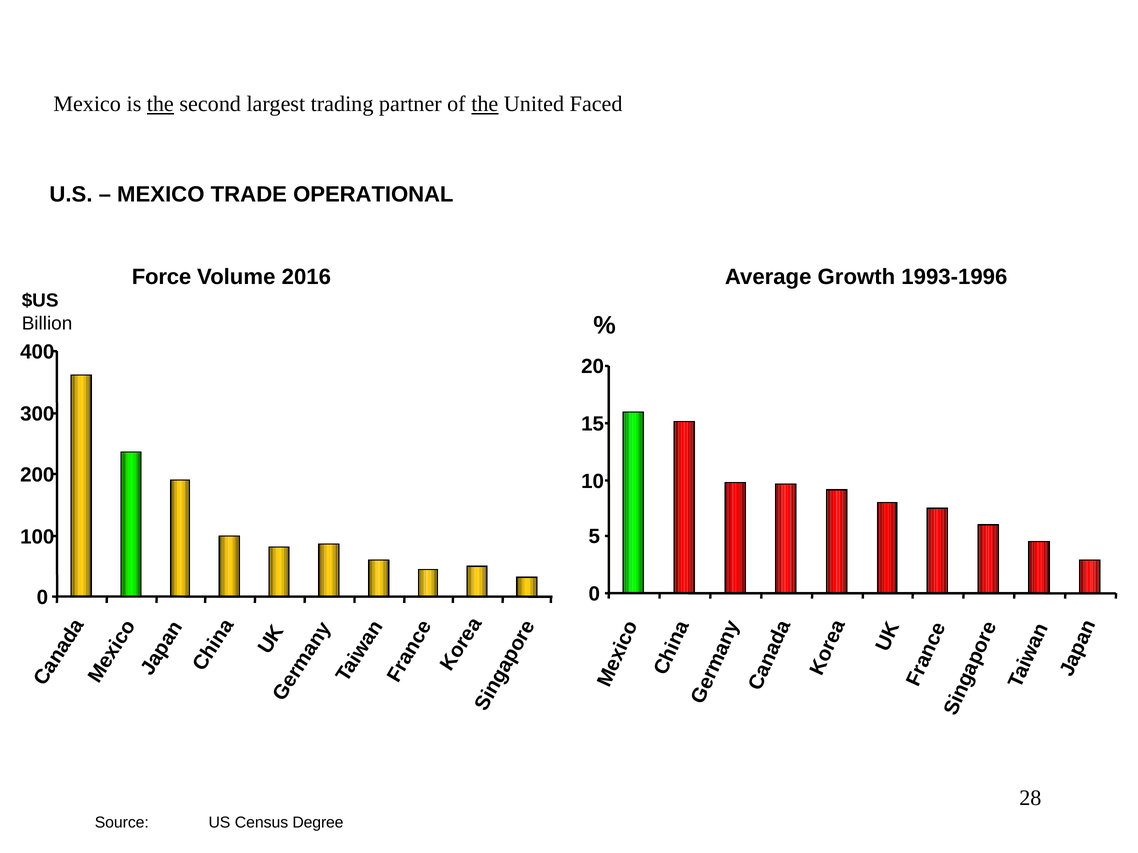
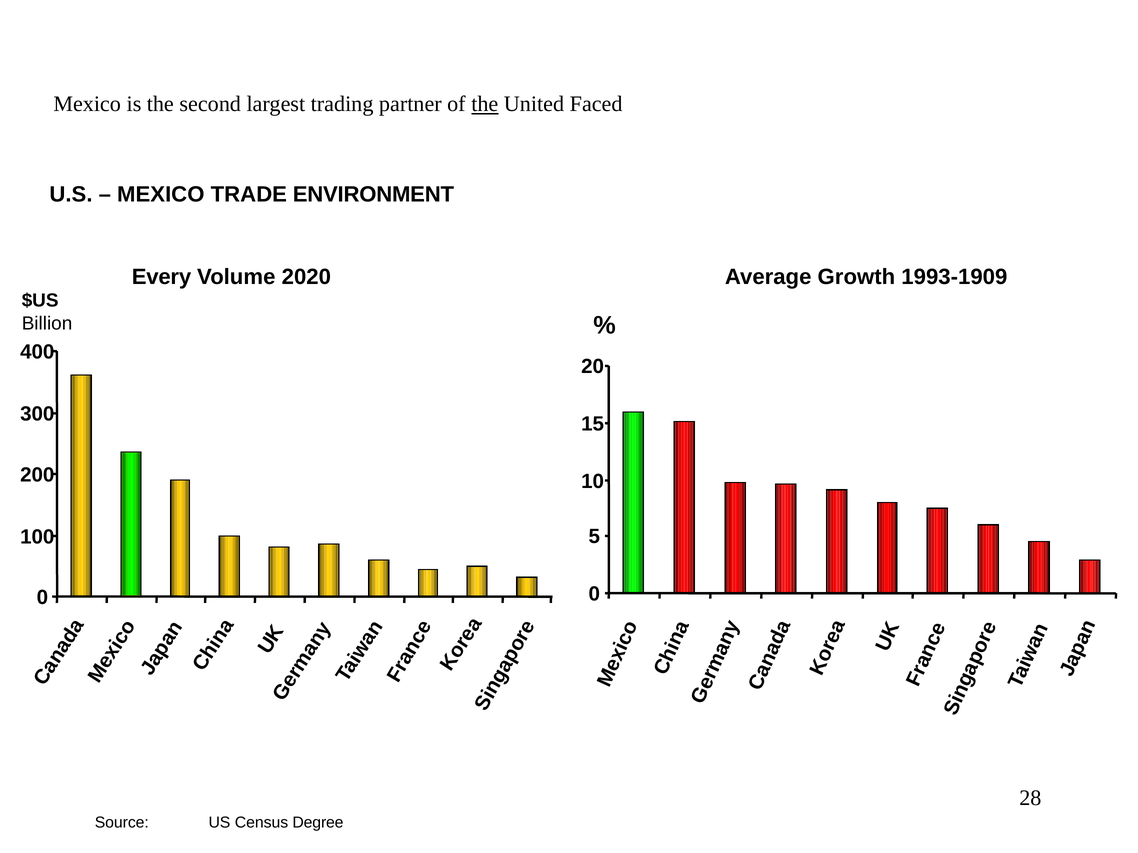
the at (160, 104) underline: present -> none
OPERATIONAL: OPERATIONAL -> ENVIRONMENT
Force: Force -> Every
2016: 2016 -> 2020
1993-1996: 1993-1996 -> 1993-1909
